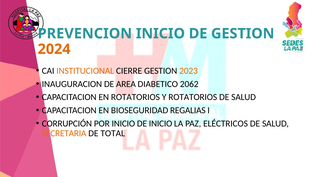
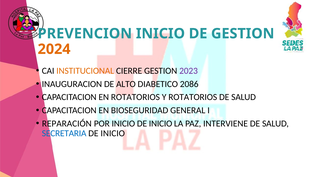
2023 colour: orange -> purple
AREA: AREA -> ALTO
2062: 2062 -> 2086
REGALIAS: REGALIAS -> GENERAL
CORRUPCIÓN: CORRUPCIÓN -> REPARACIÓN
ELÉCTRICOS: ELÉCTRICOS -> INTERVIENE
SECRETARIA colour: orange -> blue
TOTAL at (113, 133): TOTAL -> INICIO
